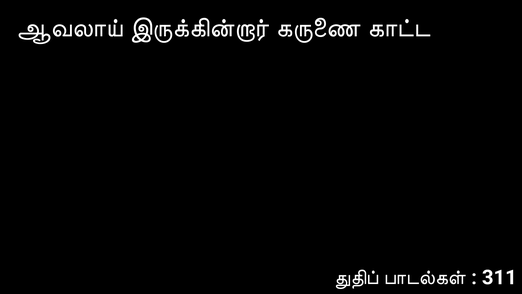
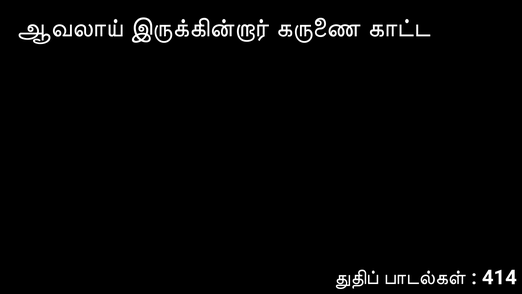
311: 311 -> 414
